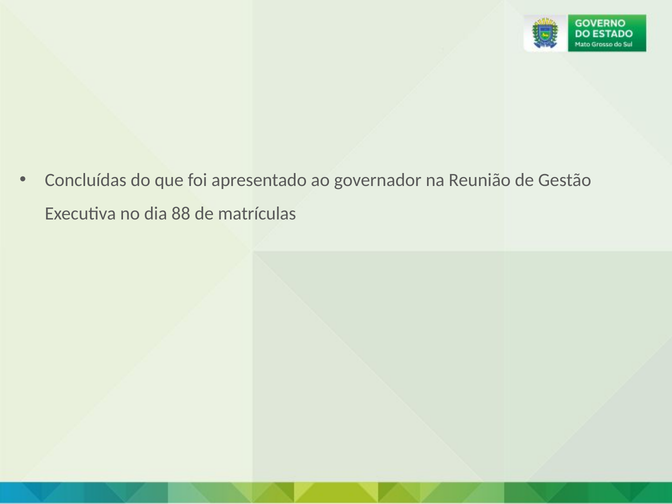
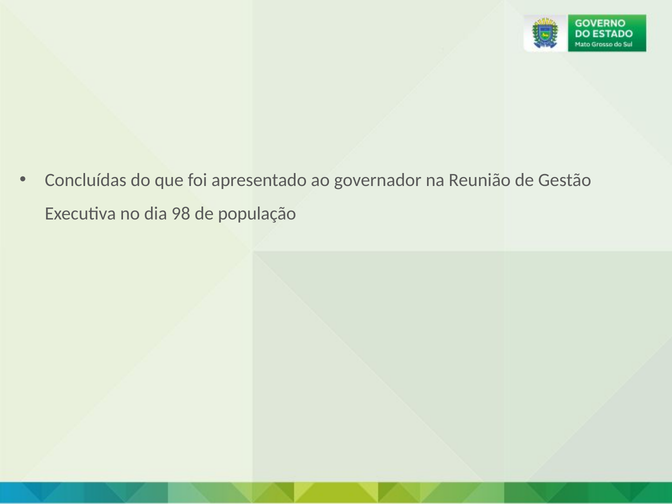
88: 88 -> 98
matrículas: matrículas -> população
